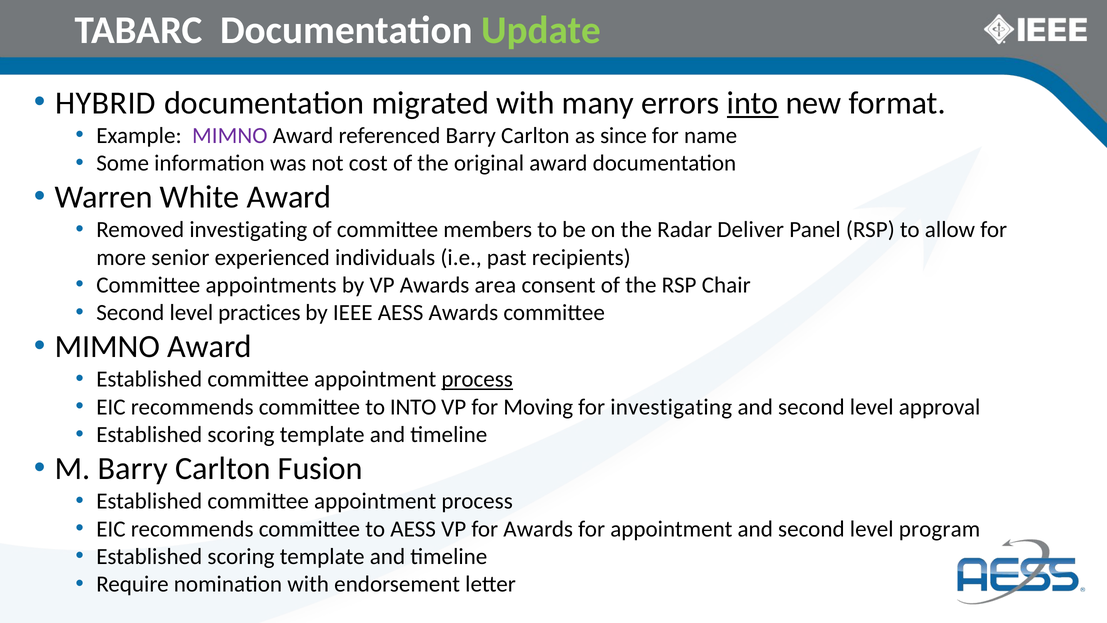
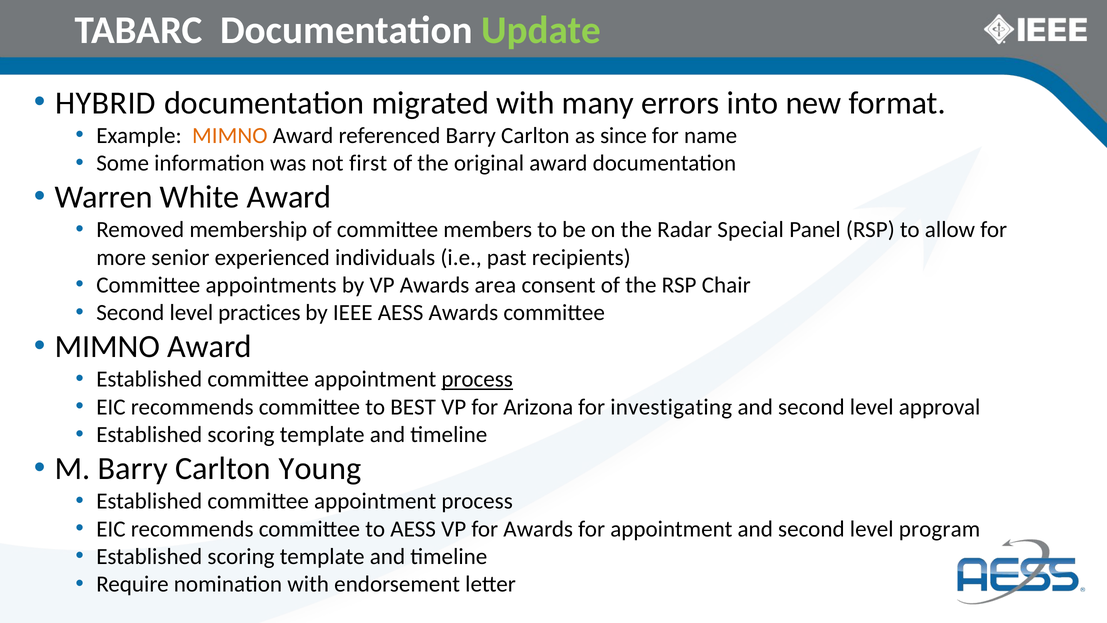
into at (753, 103) underline: present -> none
MIMNO at (230, 135) colour: purple -> orange
cost: cost -> first
Removed investigating: investigating -> membership
Deliver: Deliver -> Special
to INTO: INTO -> BEST
Moving: Moving -> Arizona
Fusion: Fusion -> Young
